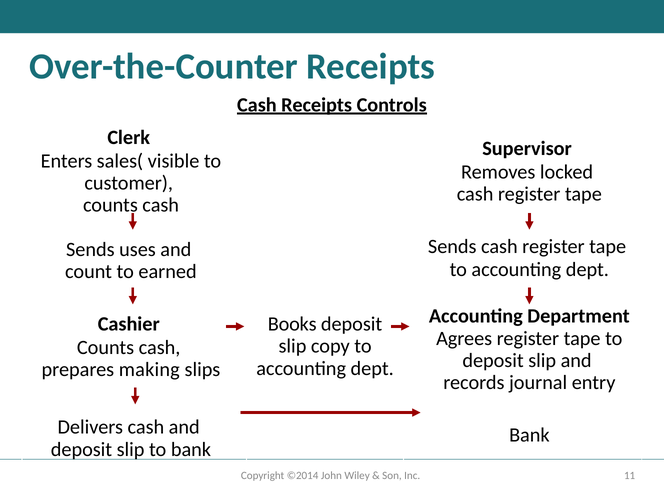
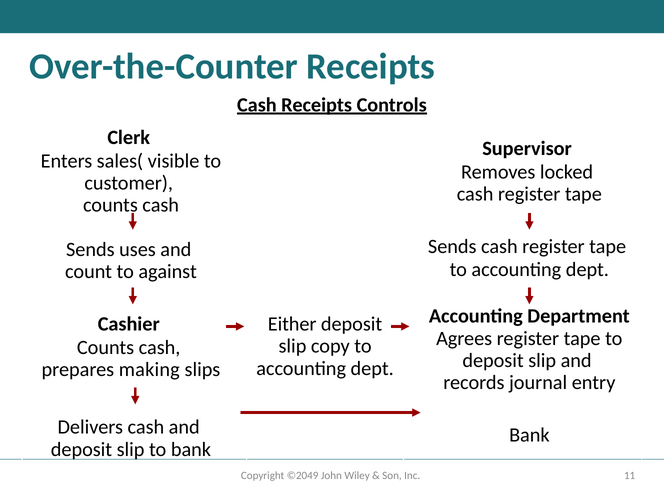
earned: earned -> against
Books: Books -> Either
©2014: ©2014 -> ©2049
